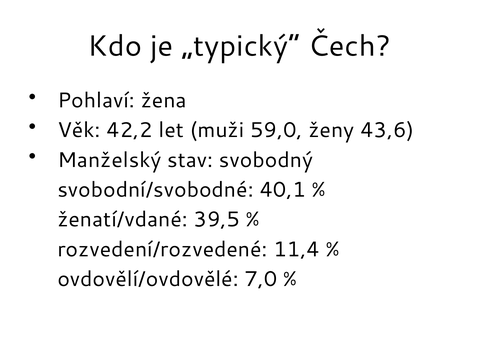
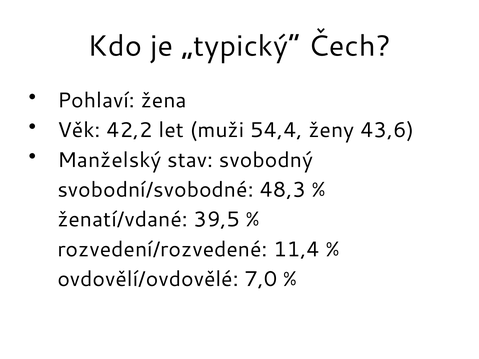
59,0: 59,0 -> 54,4
40,1: 40,1 -> 48,3
